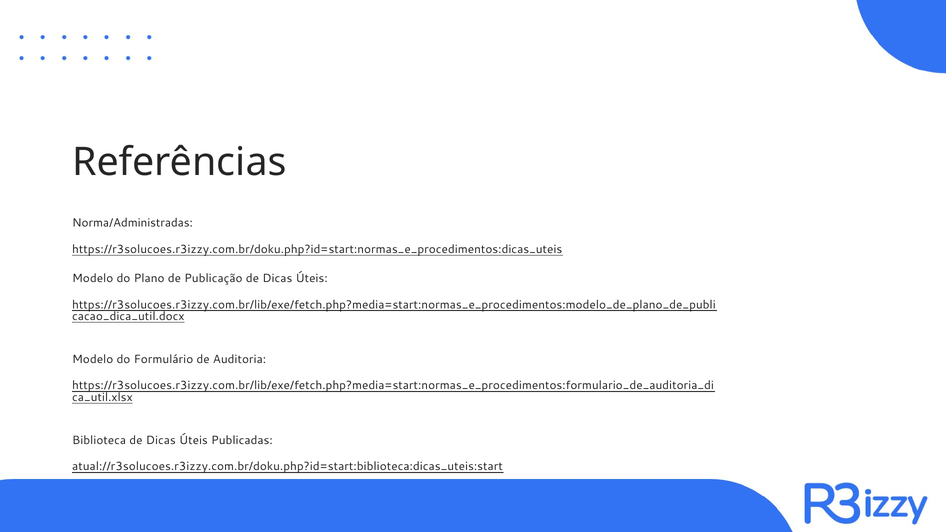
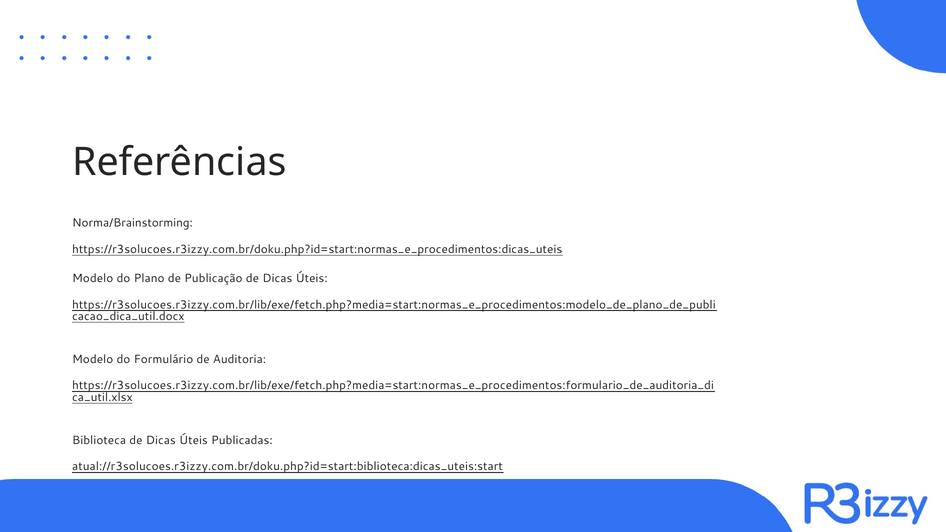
Norma/Administradas: Norma/Administradas -> Norma/Brainstorming
